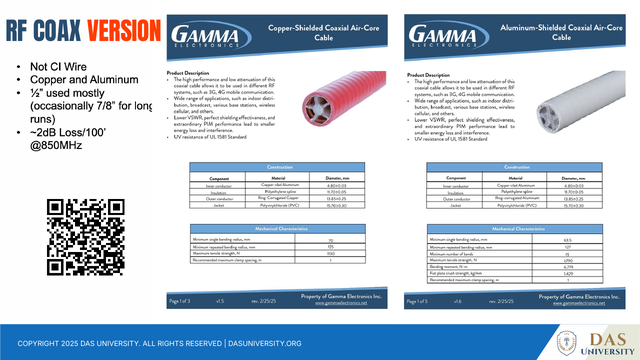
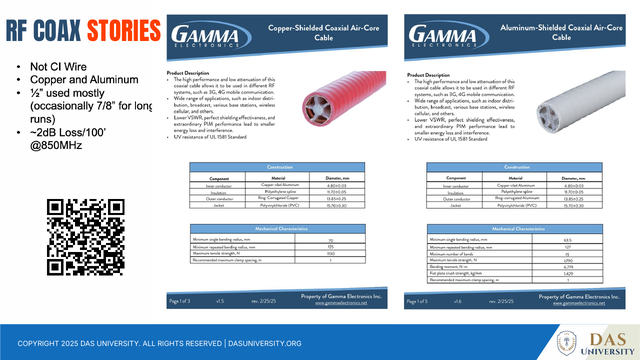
VERSION: VERSION -> STORIES
